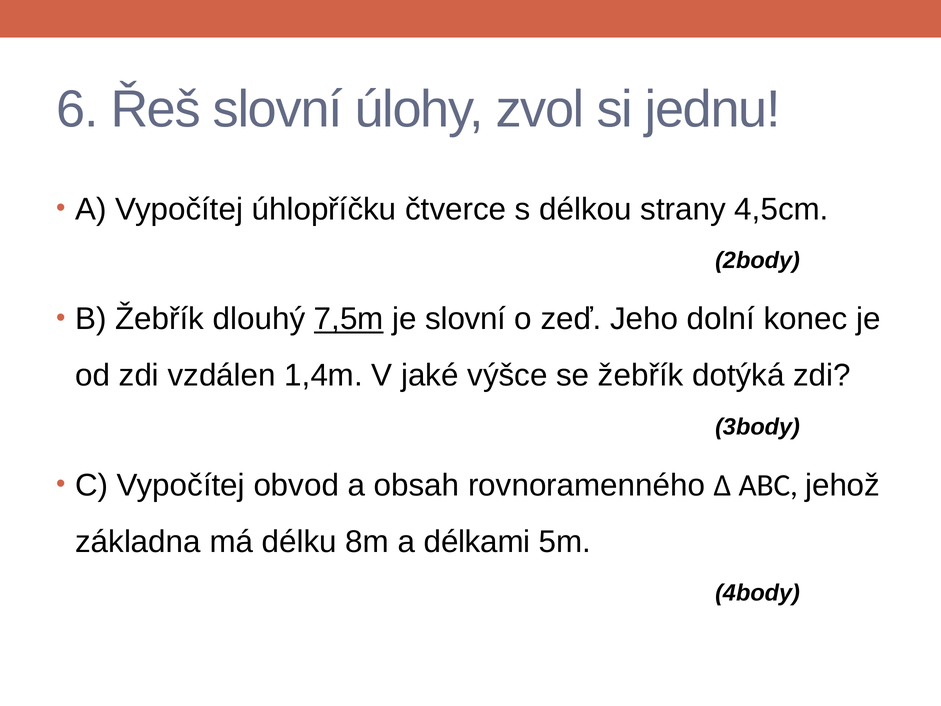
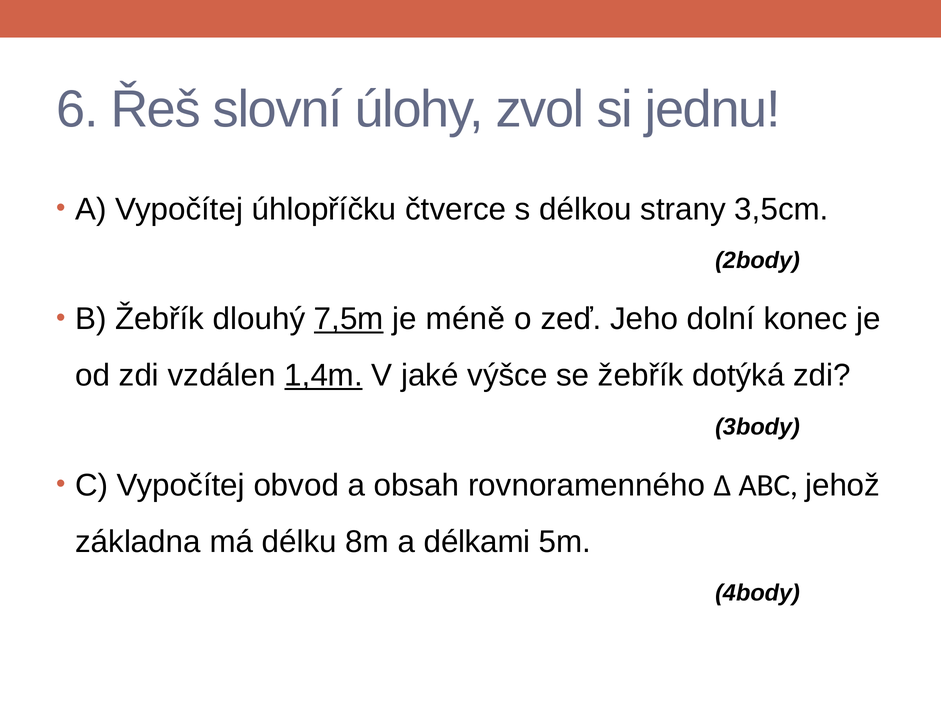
4,5cm: 4,5cm -> 3,5cm
je slovní: slovní -> méně
1,4m underline: none -> present
